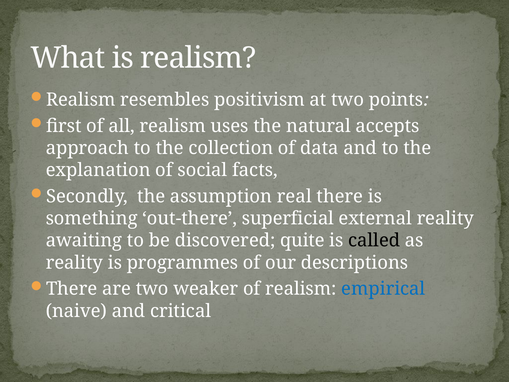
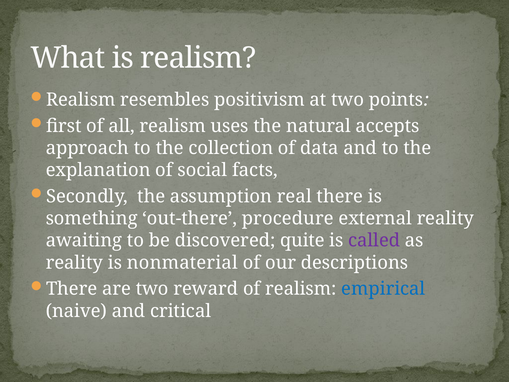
superficial: superficial -> procedure
called colour: black -> purple
programmes: programmes -> nonmaterial
weaker: weaker -> reward
